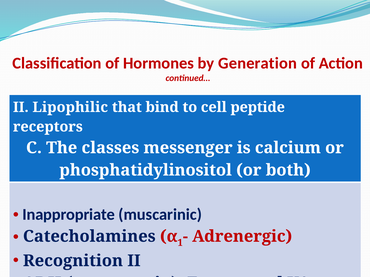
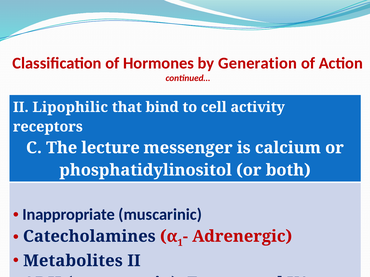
peptide: peptide -> activity
classes: classes -> lecture
Recognition: Recognition -> Metabolites
